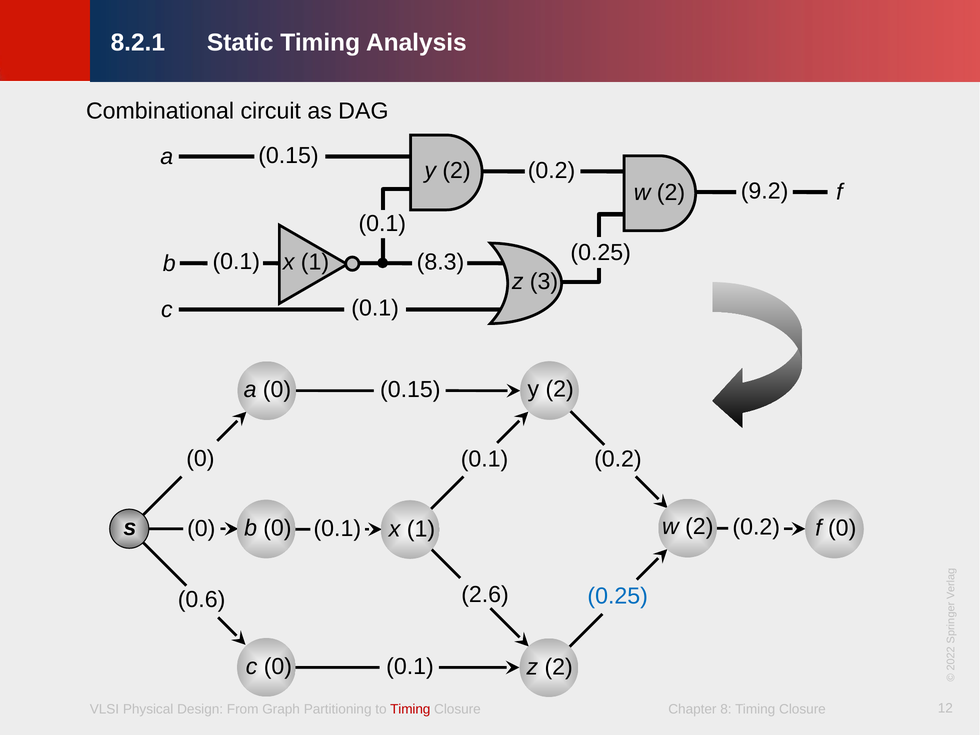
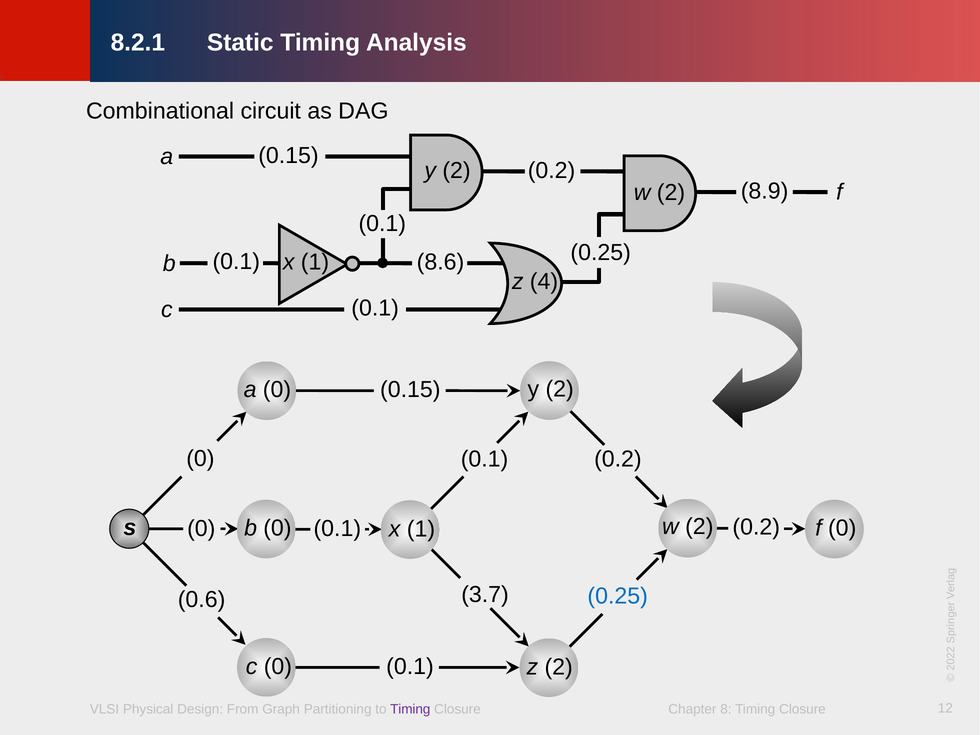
9.2: 9.2 -> 8.9
8.3: 8.3 -> 8.6
3: 3 -> 4
2.6: 2.6 -> 3.7
Timing at (410, 709) colour: red -> purple
